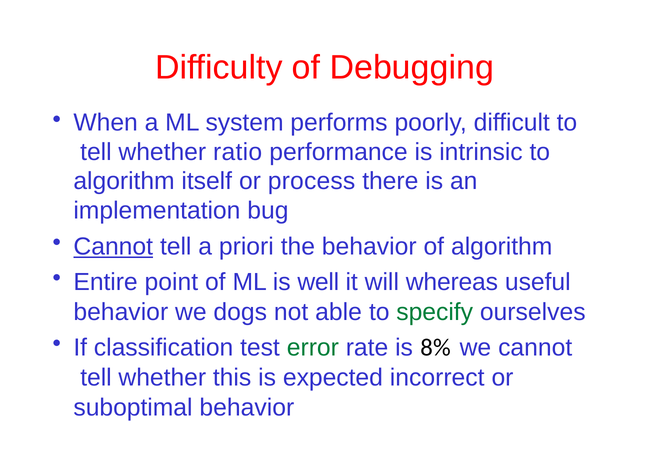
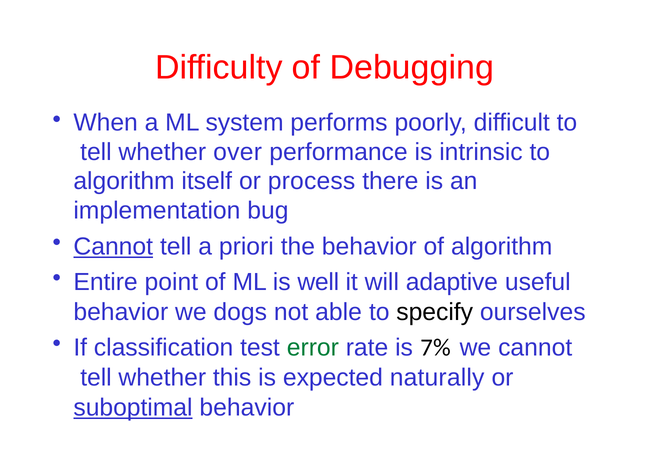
ratio: ratio -> over
whereas: whereas -> adaptive
specify colour: green -> black
8%: 8% -> 7%
incorrect: incorrect -> naturally
suboptimal underline: none -> present
